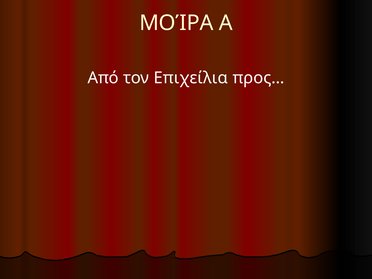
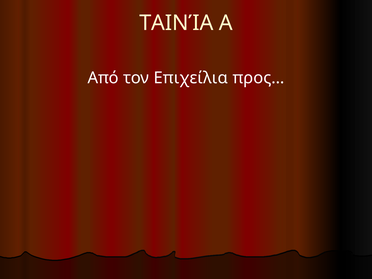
ΜΟΊΡΑ: ΜΟΊΡΑ -> ΤΑΙΝΊΑ
